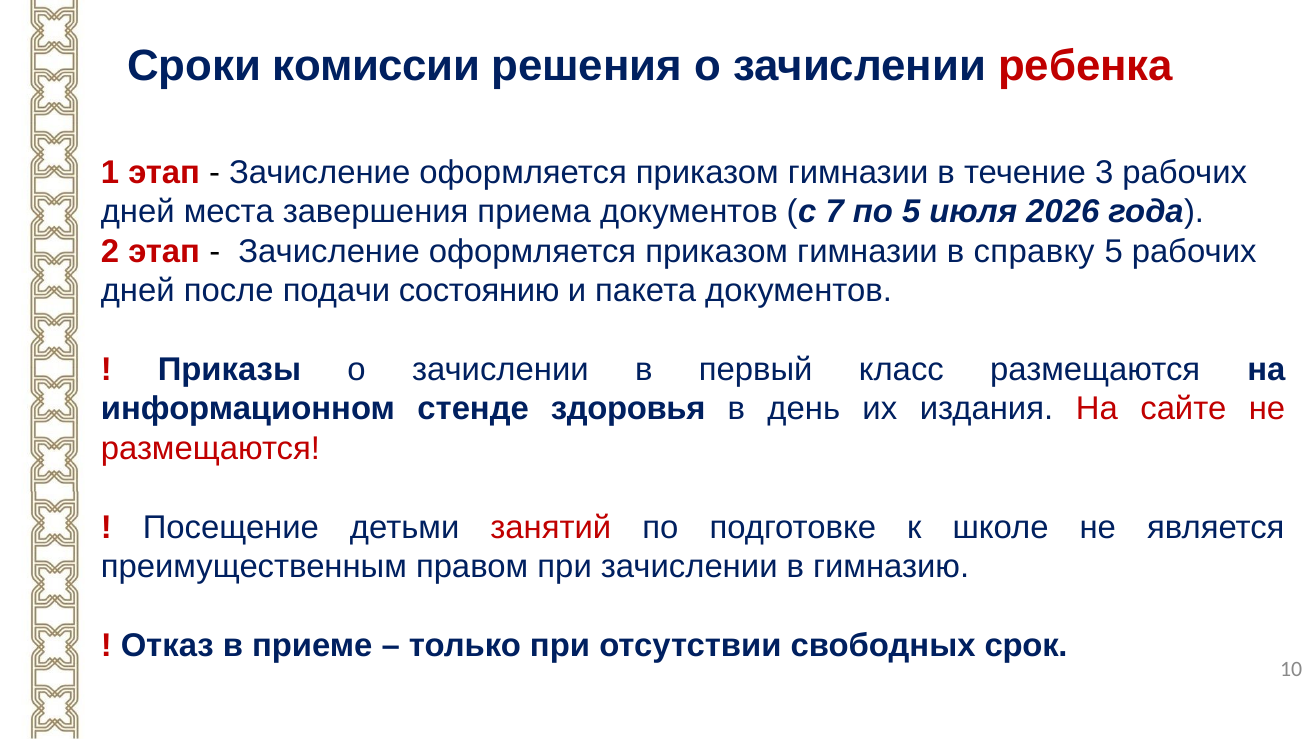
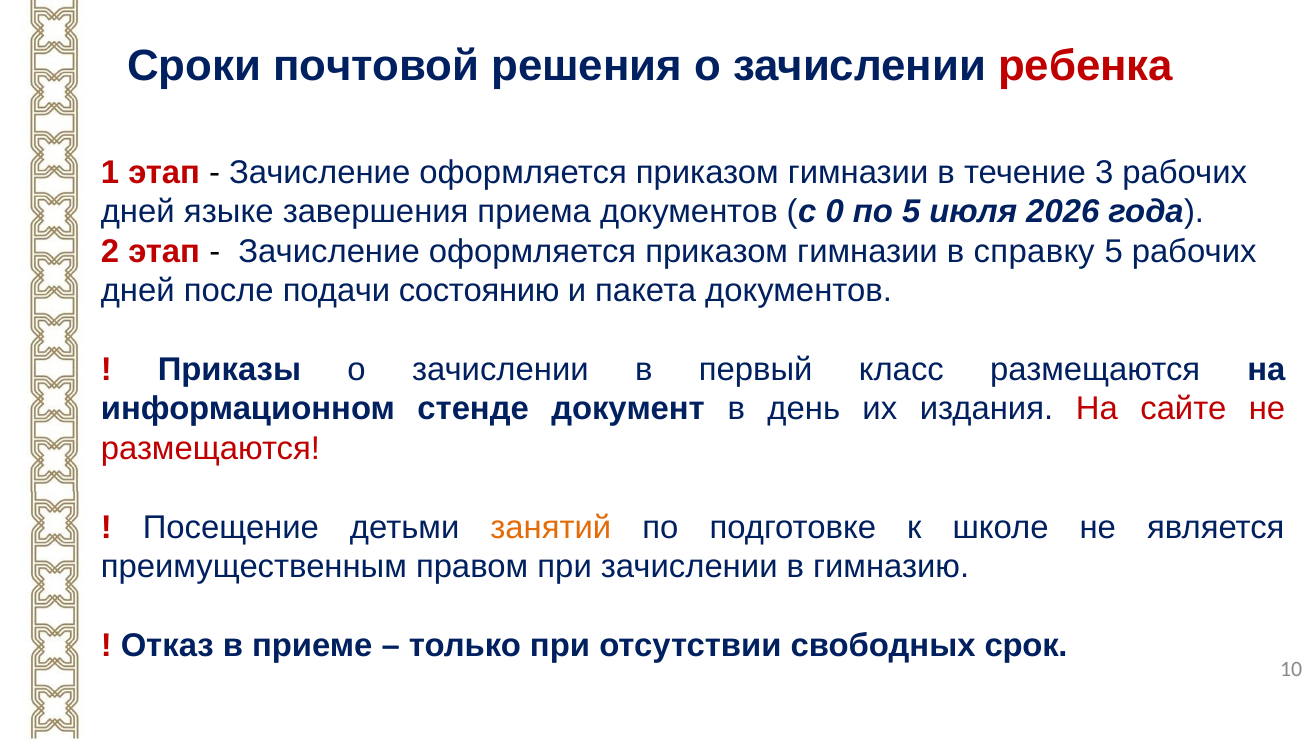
комиссии: комиссии -> почтовой
места: места -> языке
7: 7 -> 0
здоровья: здоровья -> документ
занятий colour: red -> orange
